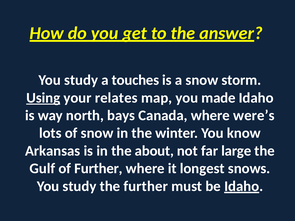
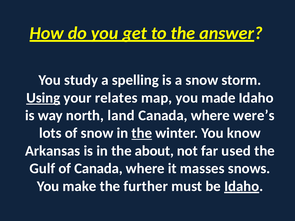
touches: touches -> spelling
bays: bays -> land
the at (142, 133) underline: none -> present
large: large -> used
of Further: Further -> Canada
longest: longest -> masses
study at (79, 186): study -> make
